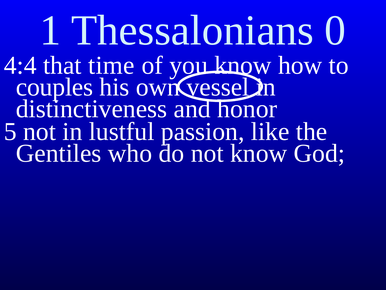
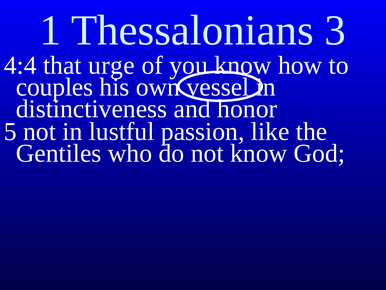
0: 0 -> 3
time: time -> urge
